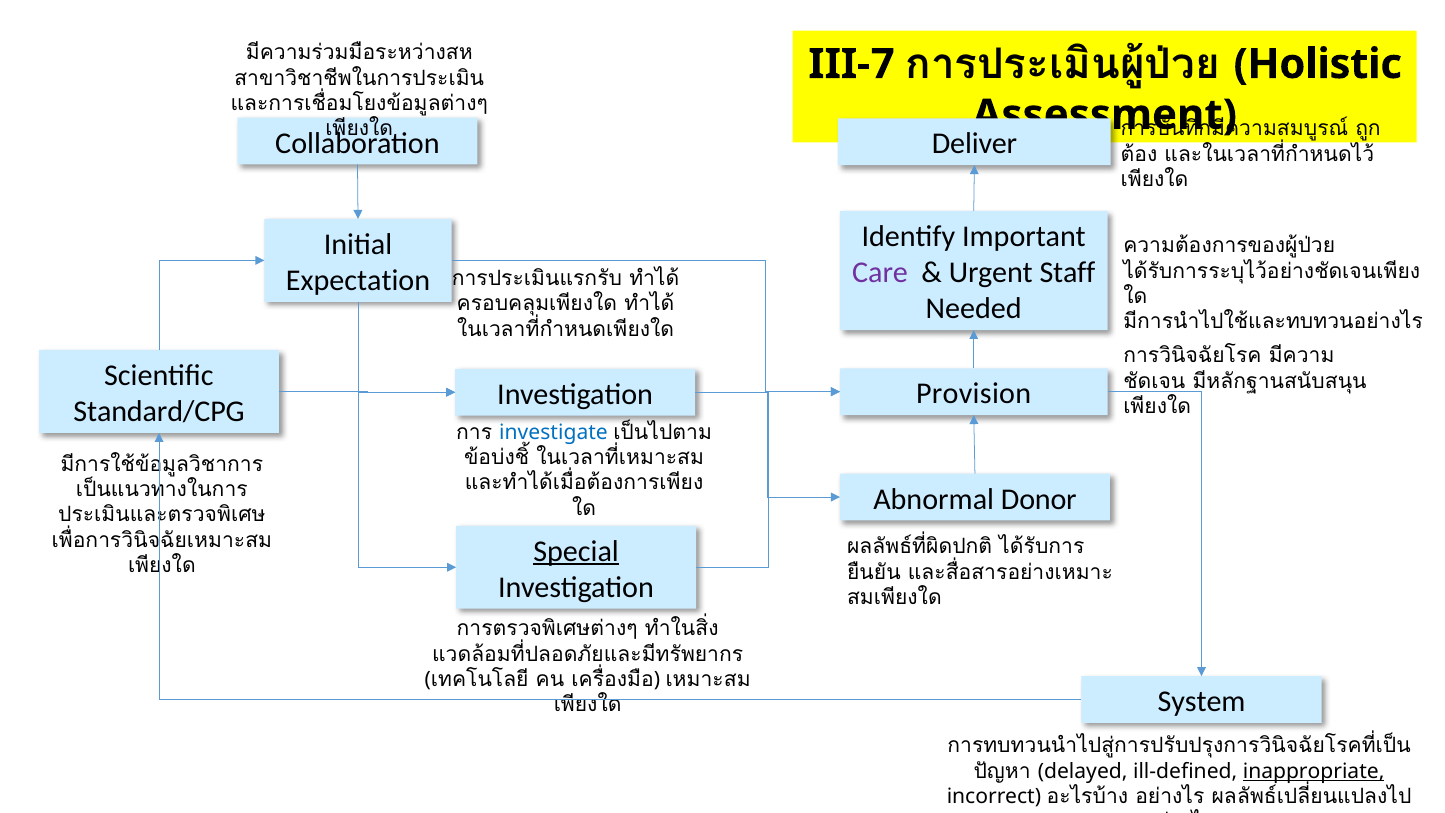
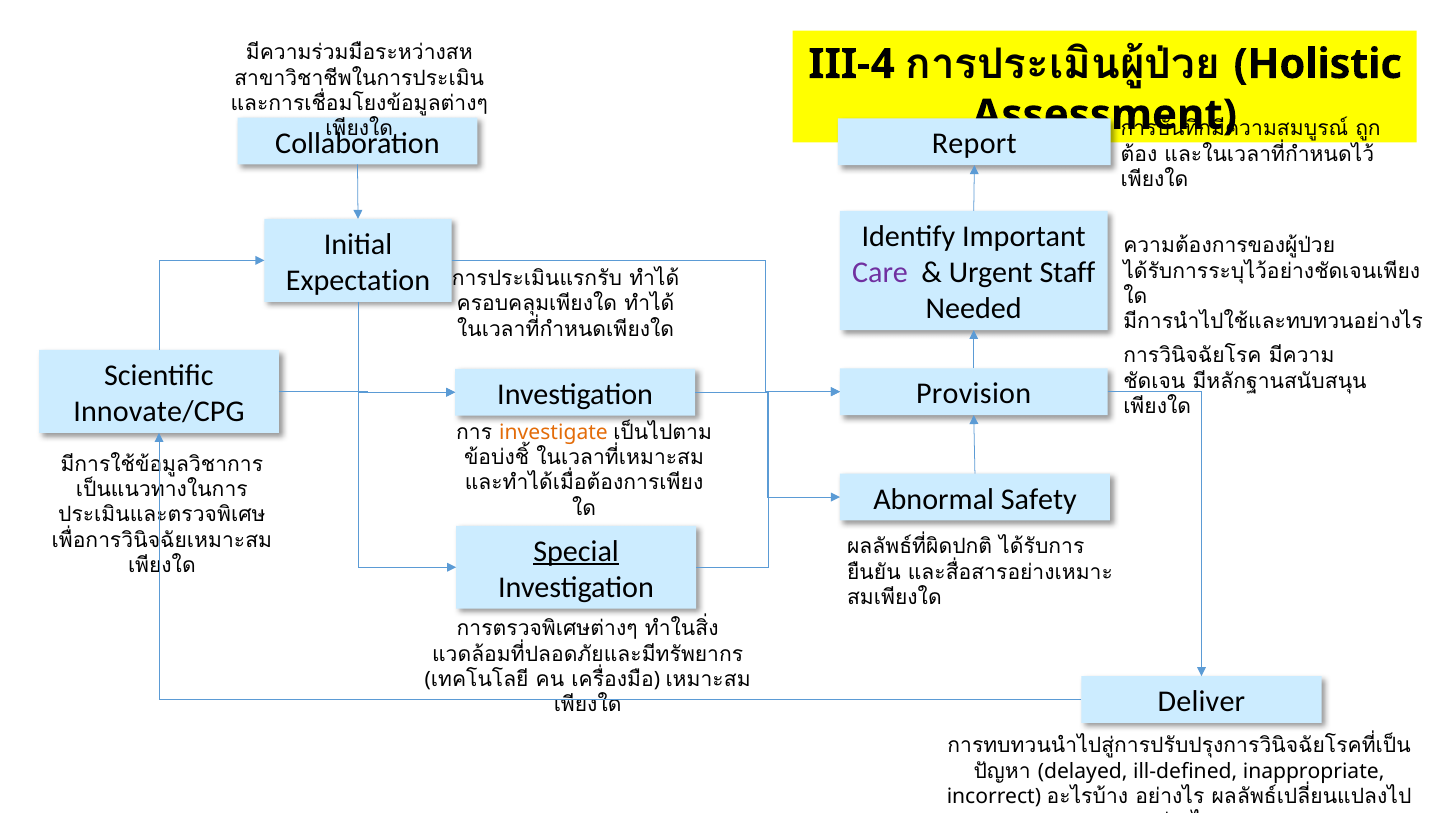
III-7: III-7 -> III-4
Deliver: Deliver -> Report
Standard/CPG: Standard/CPG -> Innovate/CPG
investigate colour: blue -> orange
Donor: Donor -> Safety
System: System -> Deliver
inappropriate underline: present -> none
